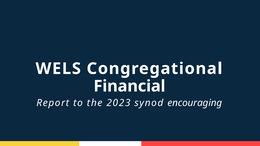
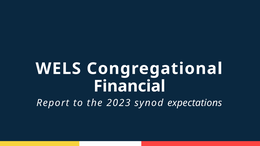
encouraging: encouraging -> expectations
